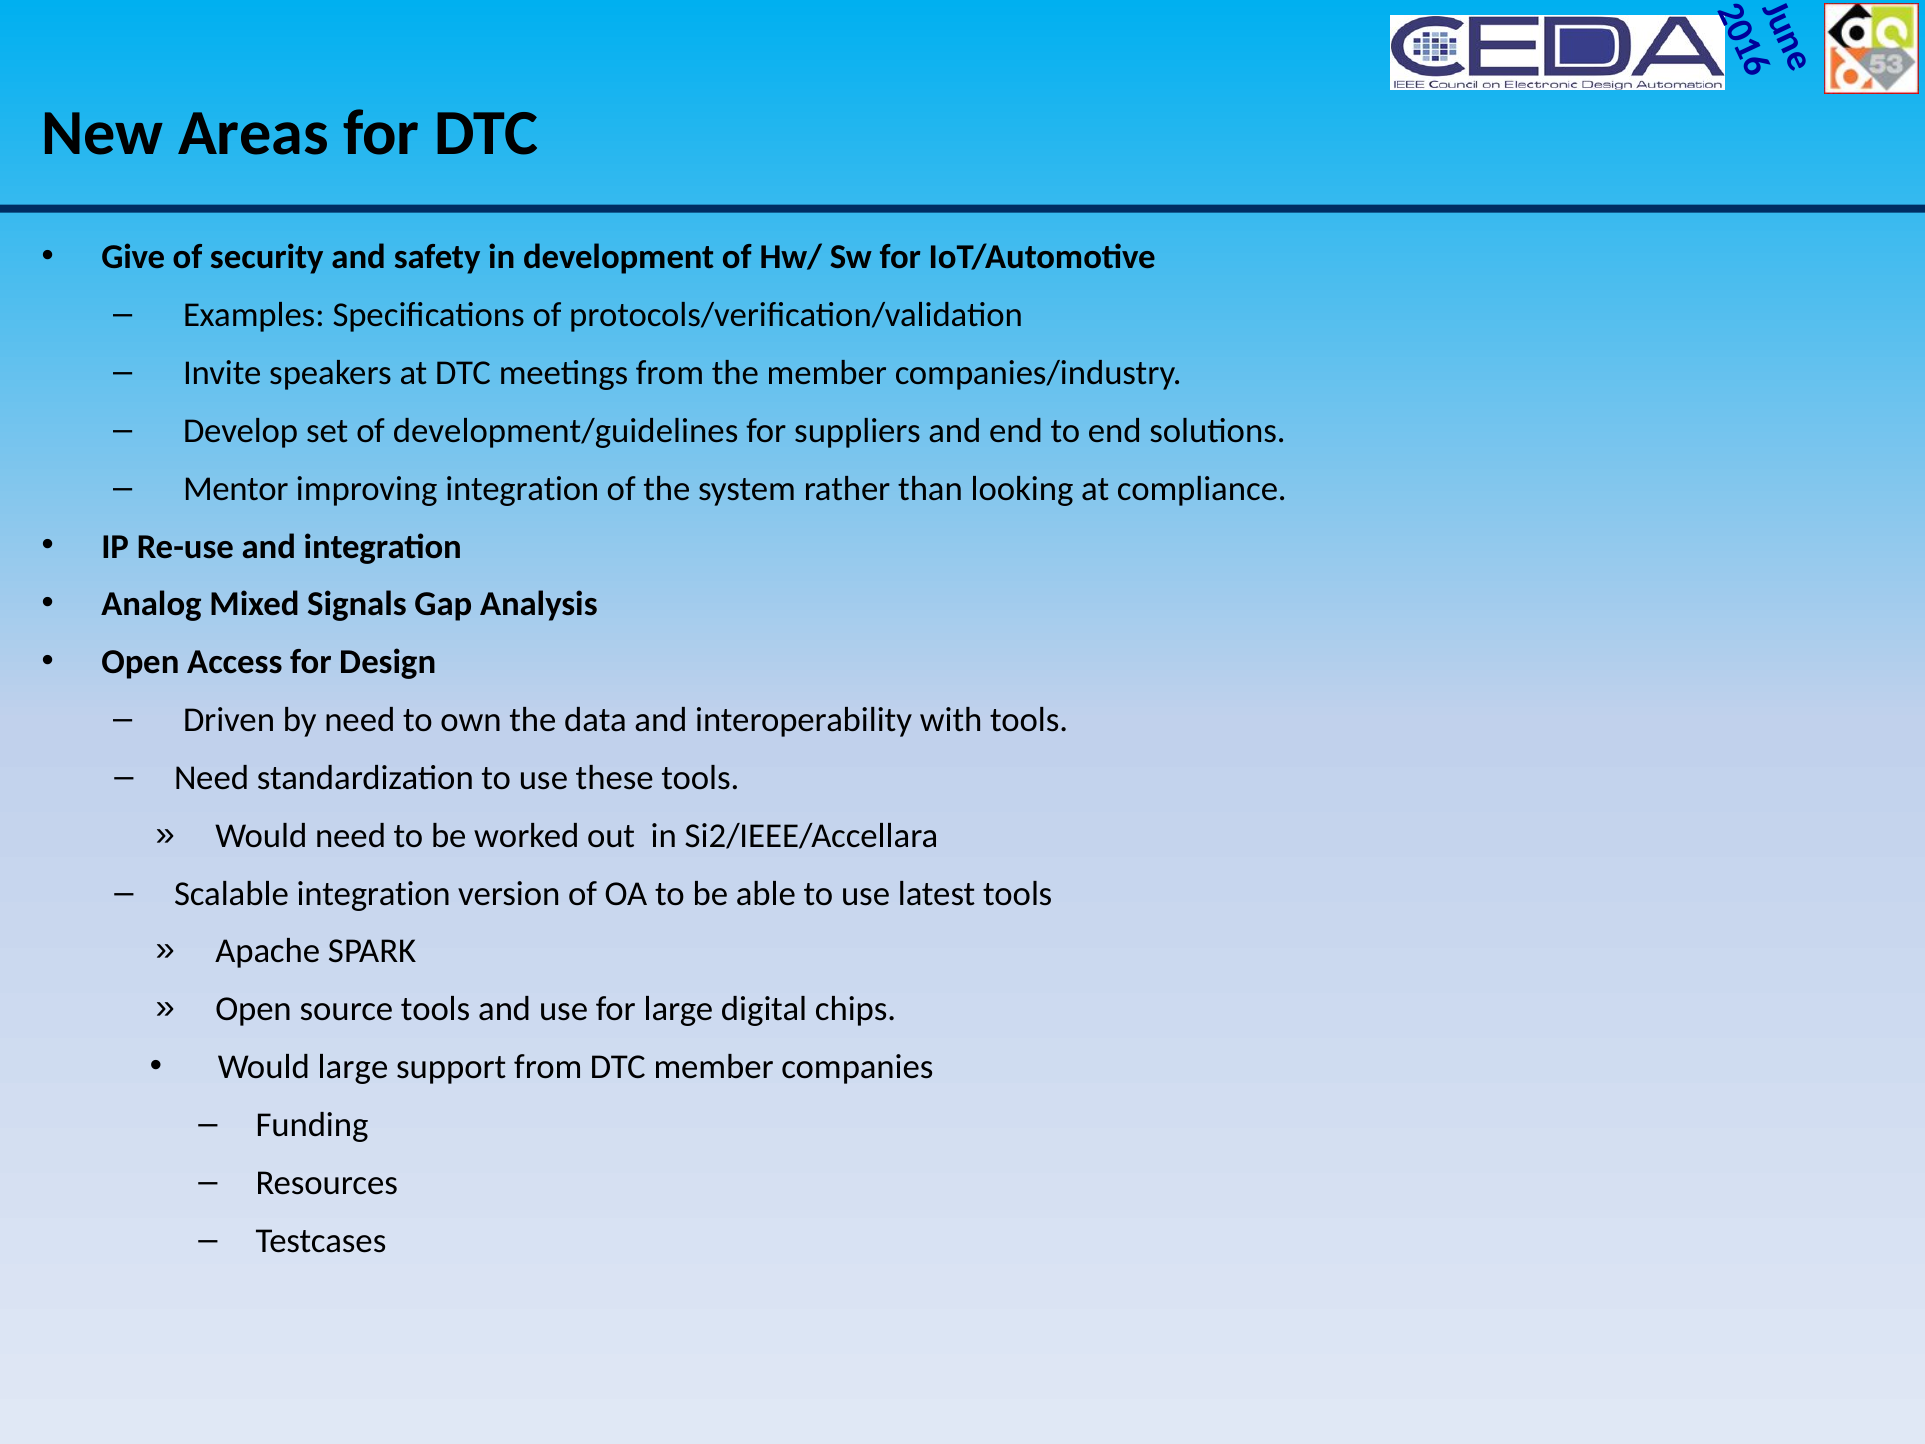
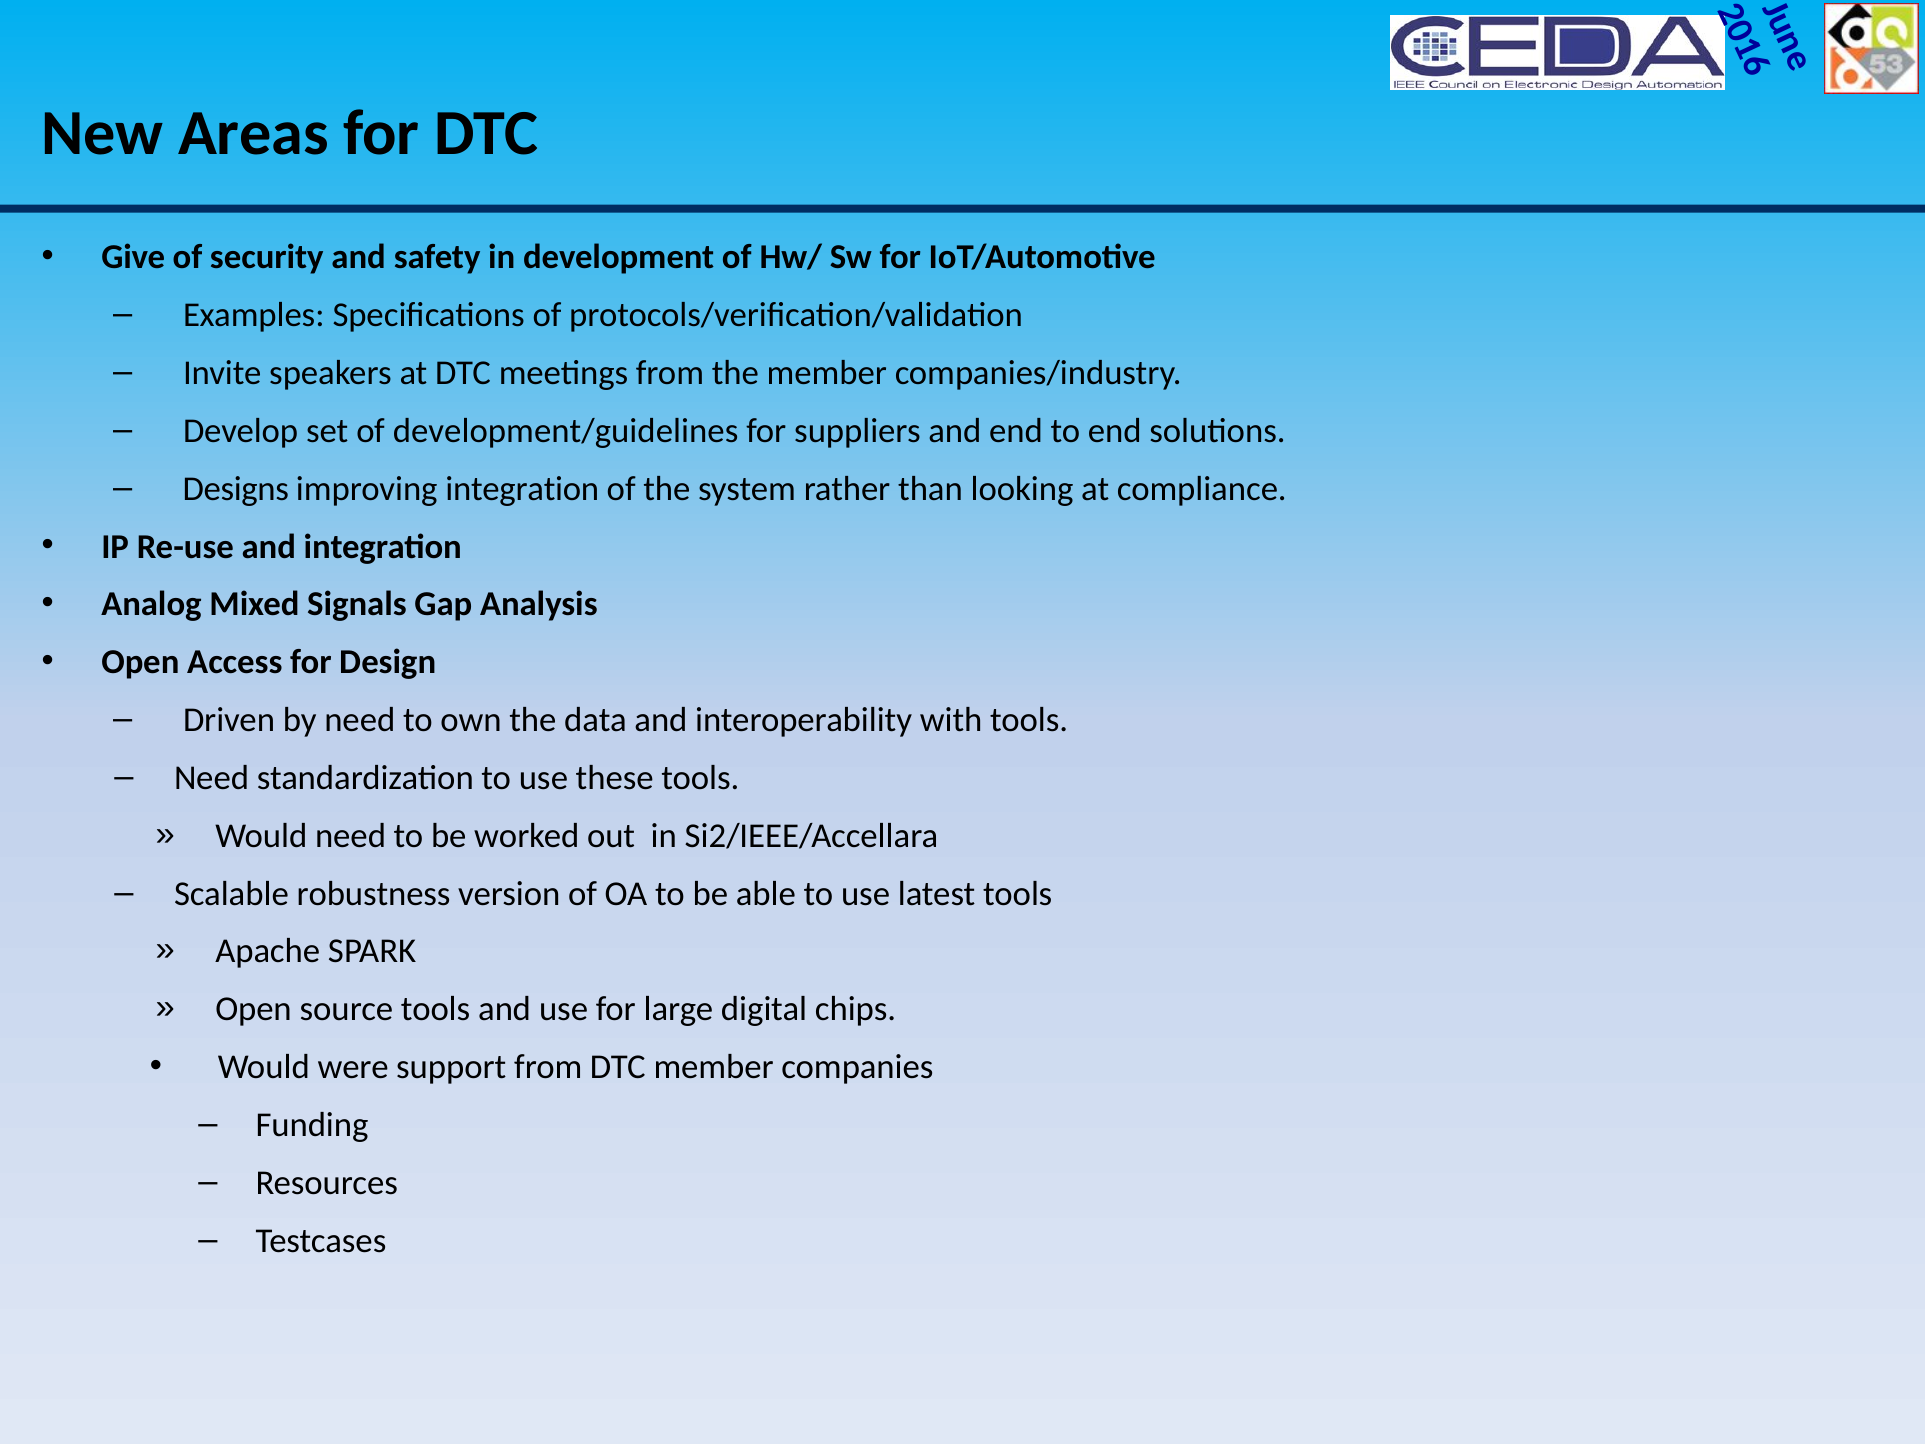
Mentor: Mentor -> Designs
Scalable integration: integration -> robustness
Would large: large -> were
